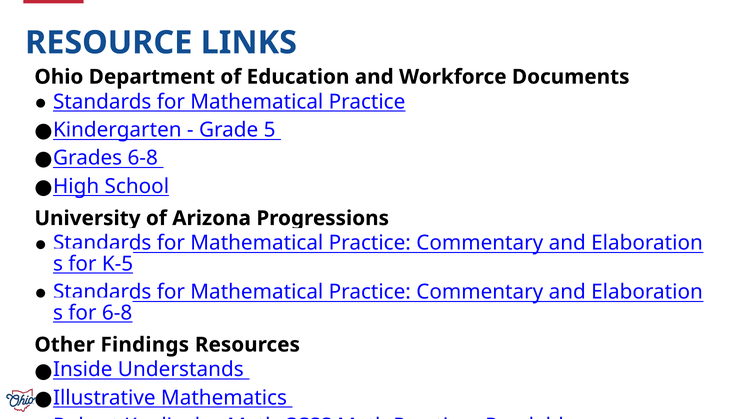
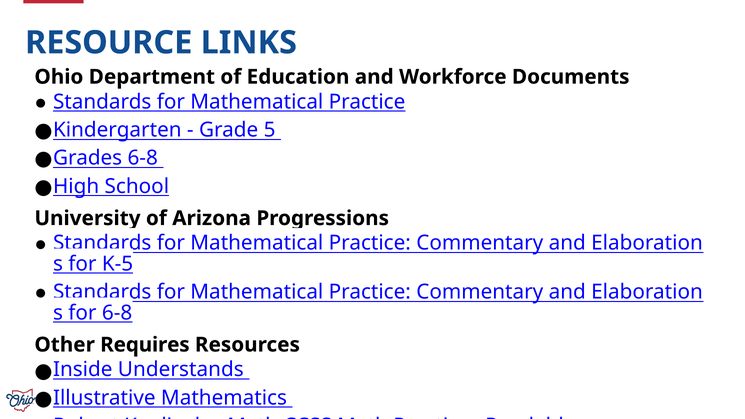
Findings: Findings -> Requires
